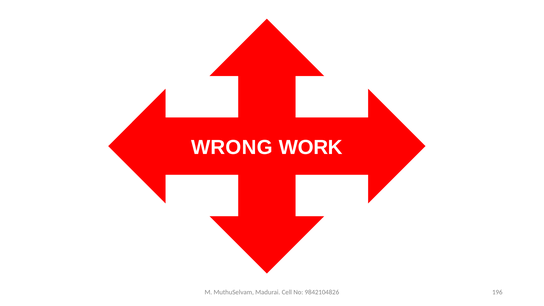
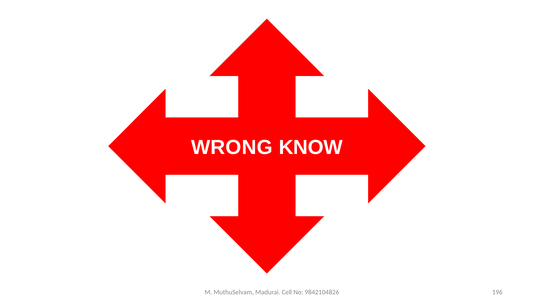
WORK: WORK -> KNOW
